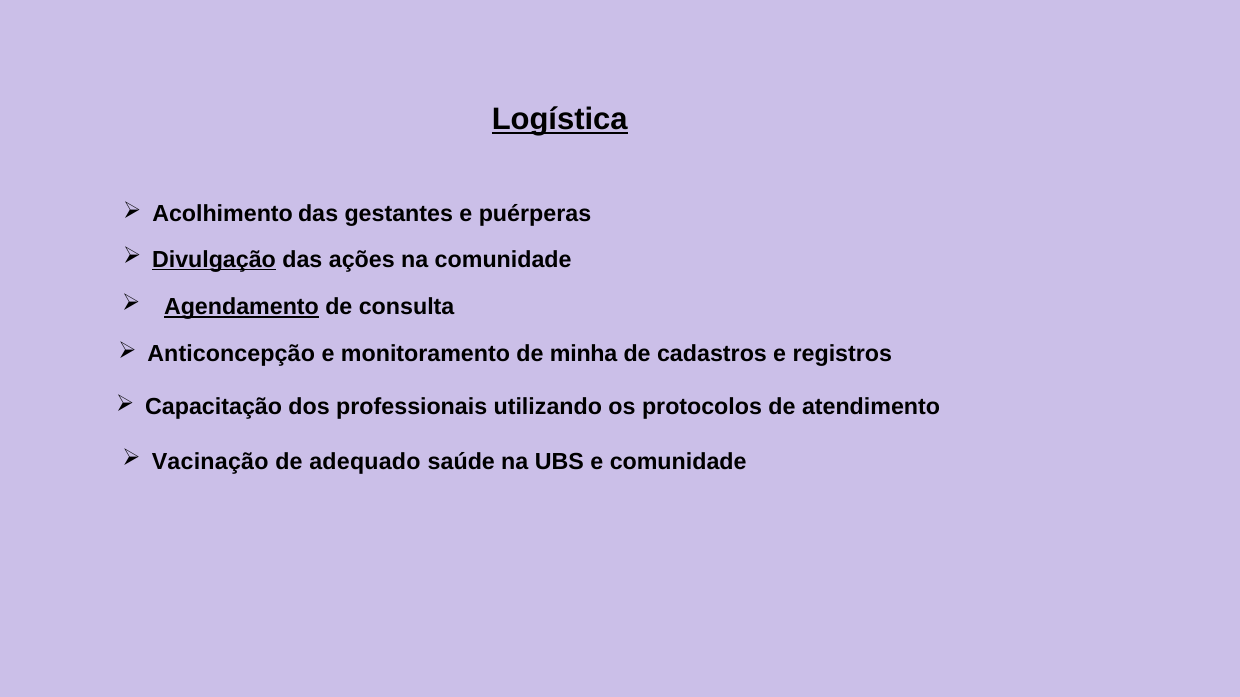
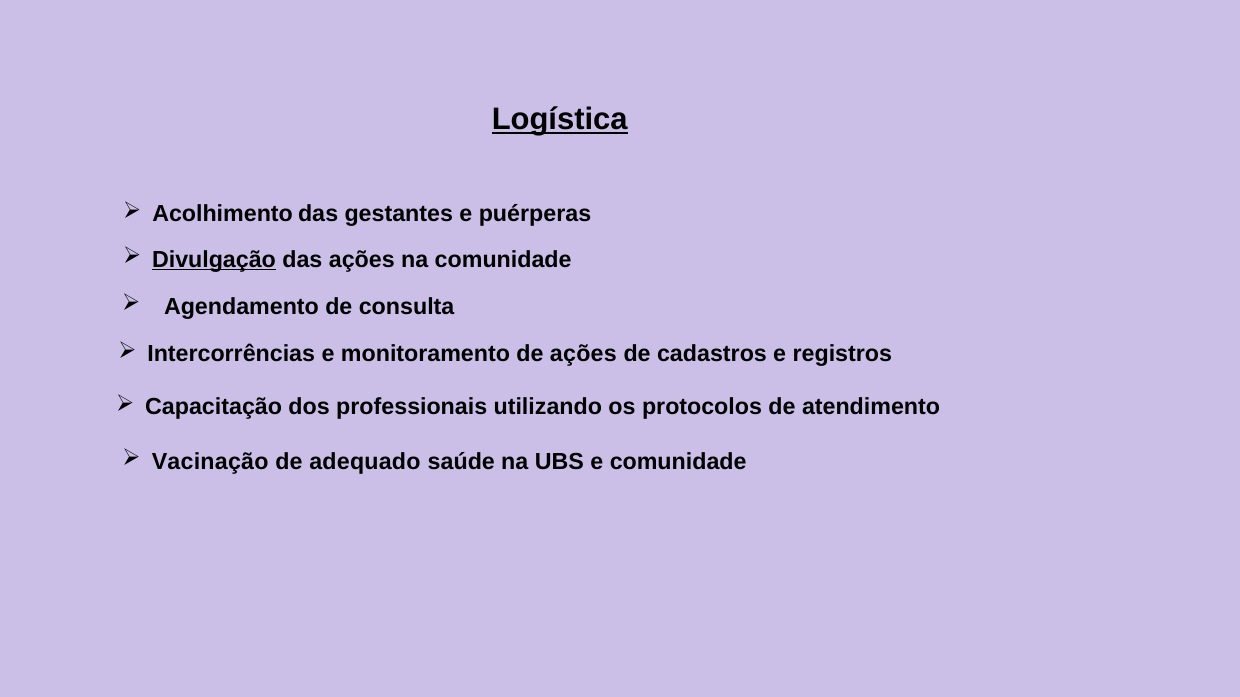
Agendamento underline: present -> none
Anticoncepção: Anticoncepção -> Intercorrências
de minha: minha -> ações
